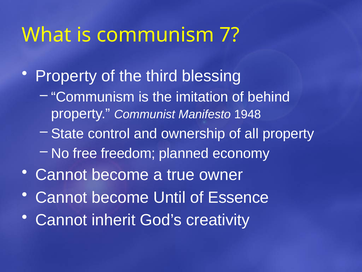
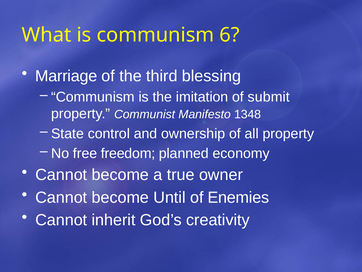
7: 7 -> 6
Property at (66, 76): Property -> Marriage
behind: behind -> submit
1948: 1948 -> 1348
Essence: Essence -> Enemies
